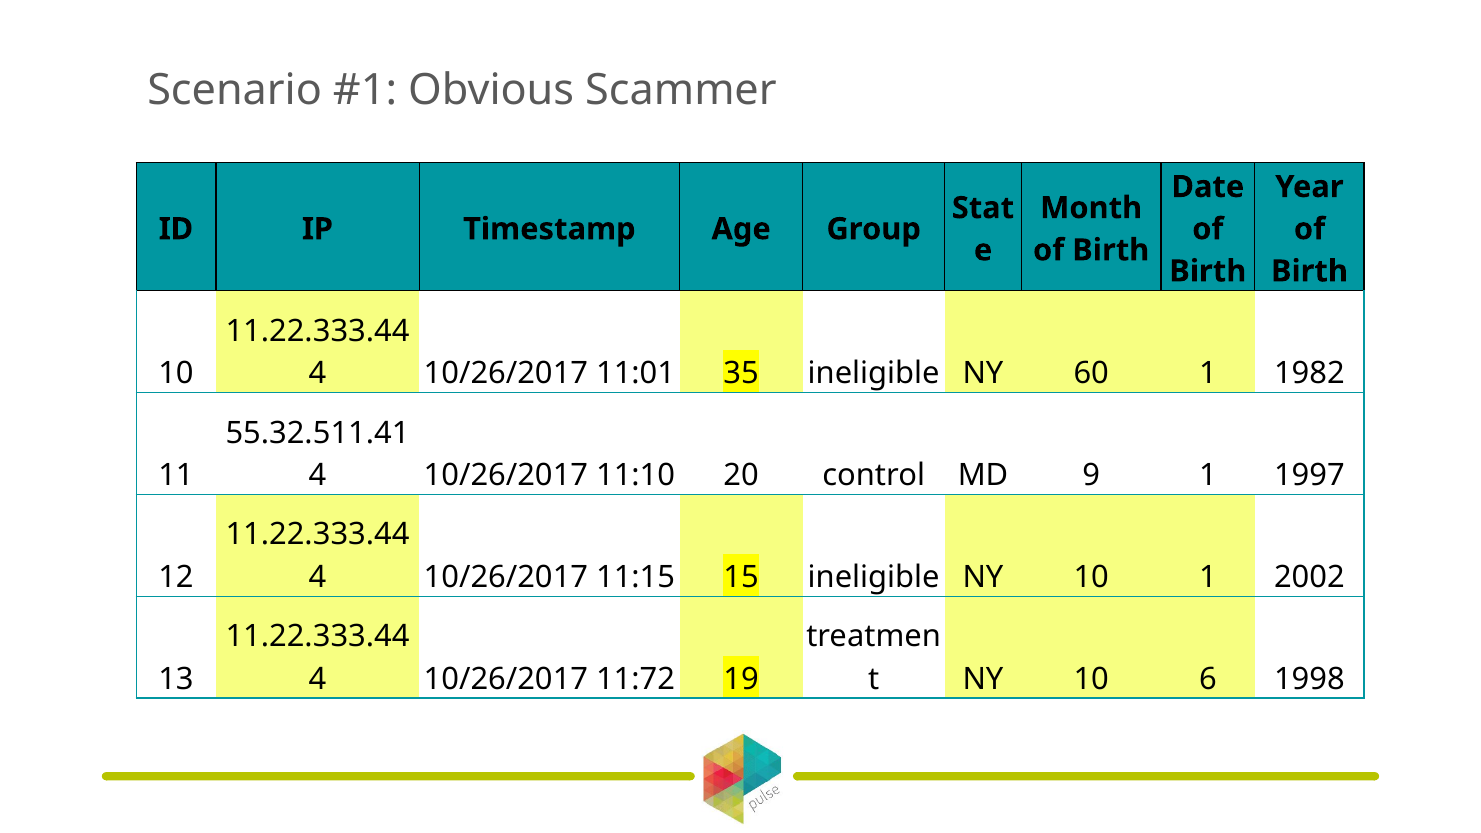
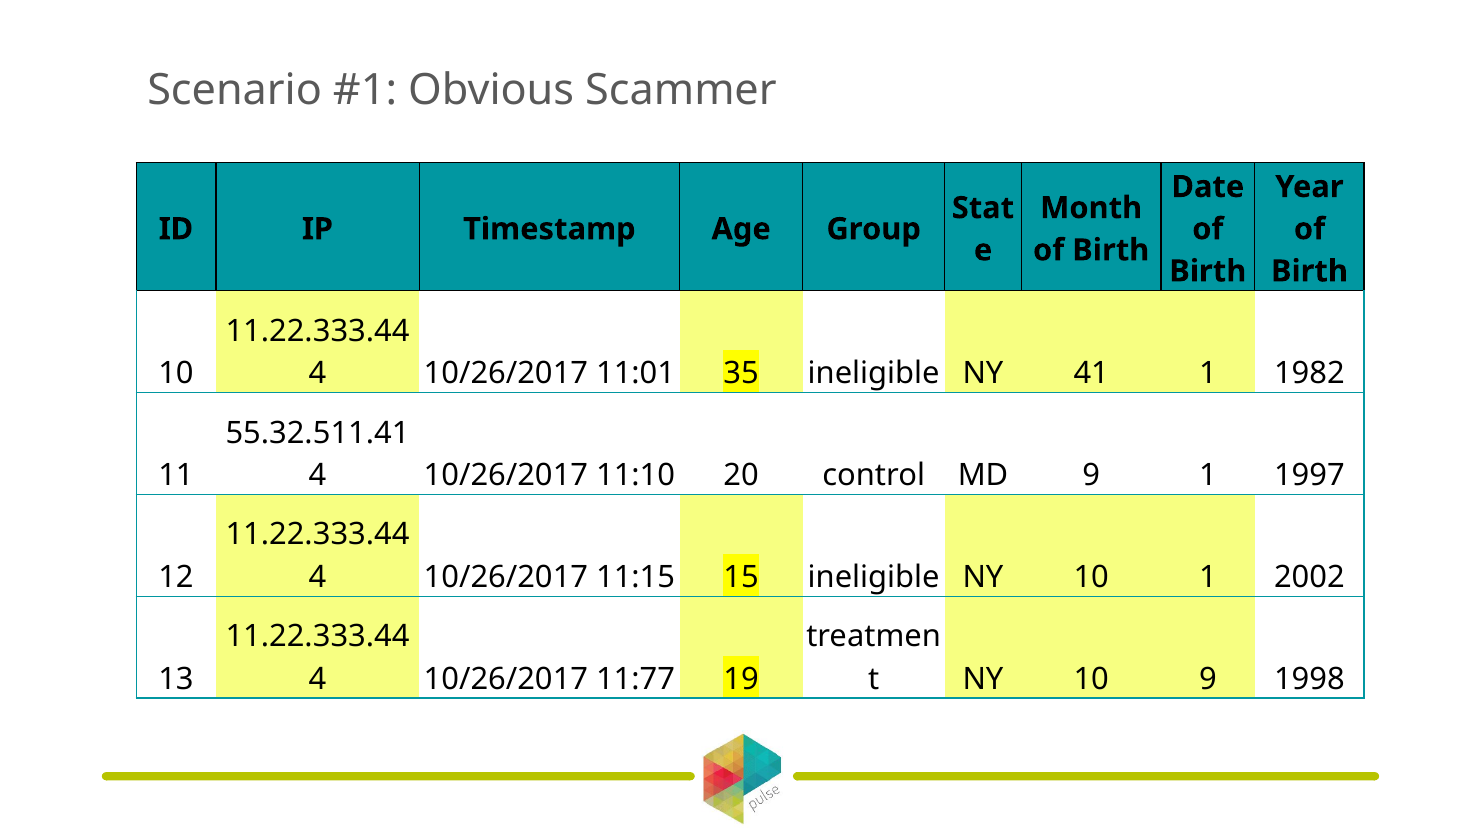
60: 60 -> 41
11:72: 11:72 -> 11:77
10 6: 6 -> 9
